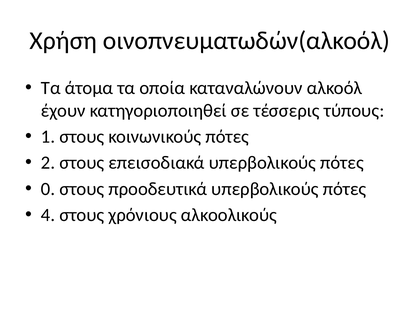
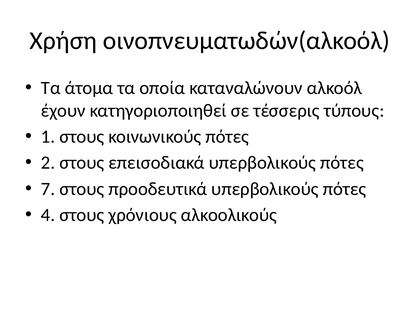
0: 0 -> 7
